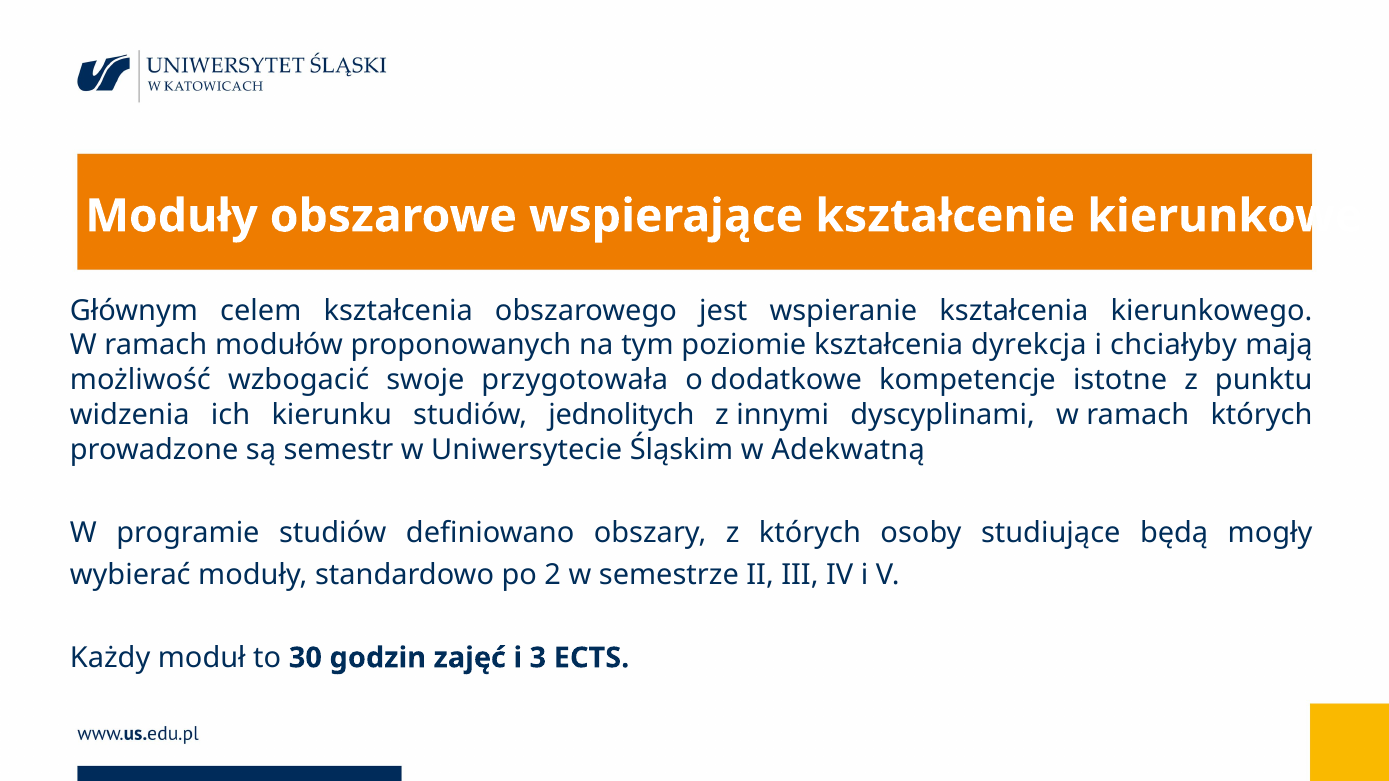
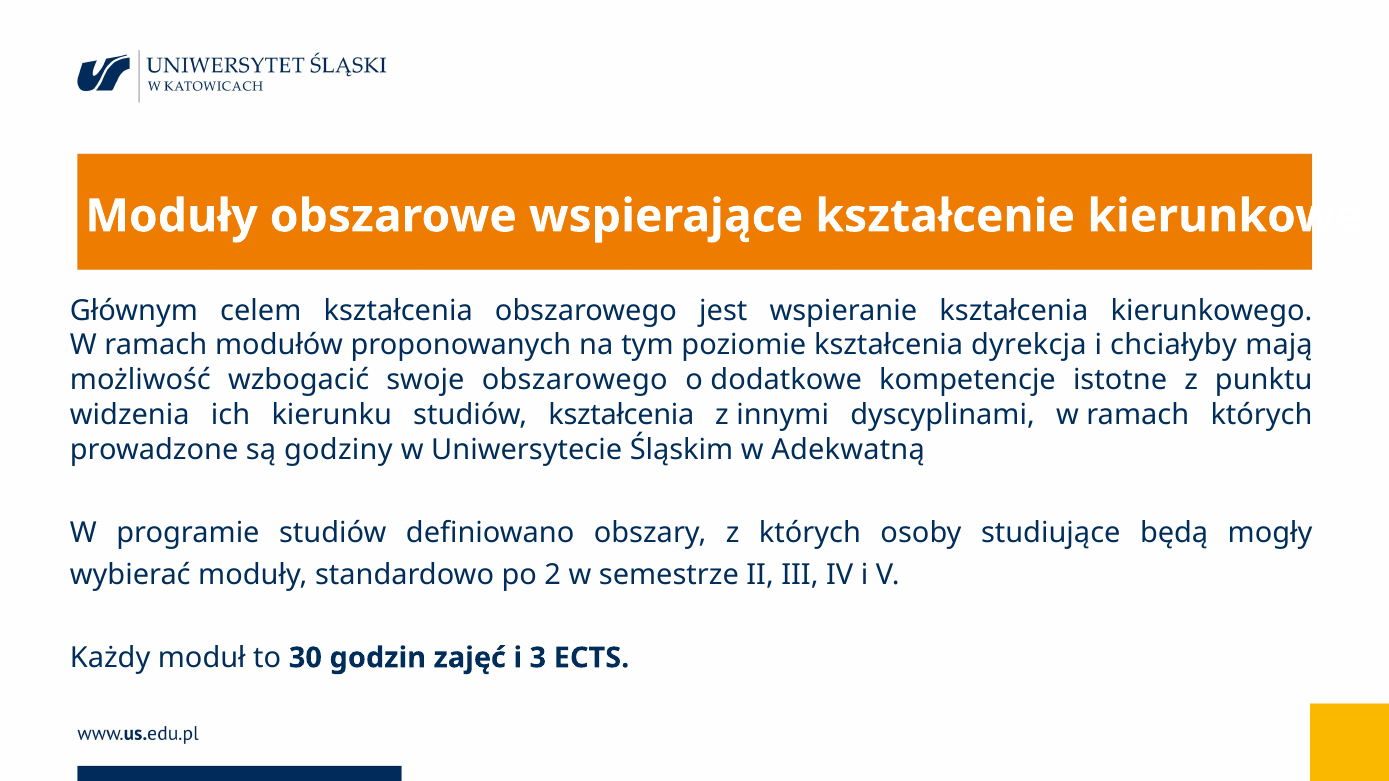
swoje przygotowała: przygotowała -> obszarowego
studiów jednolitych: jednolitych -> kształcenia
semestr: semestr -> godziny
